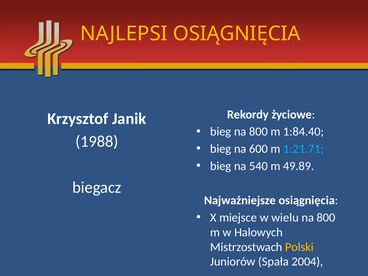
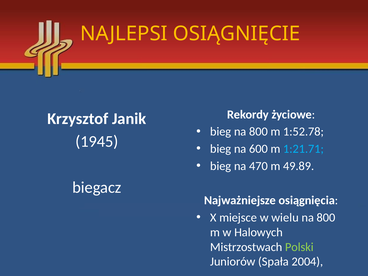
NAJLEPSI OSIĄGNIĘCIA: OSIĄGNIĘCIA -> OSIĄGNIĘCIE
1:84.40: 1:84.40 -> 1:52.78
1988: 1988 -> 1945
540: 540 -> 470
Polski colour: yellow -> light green
